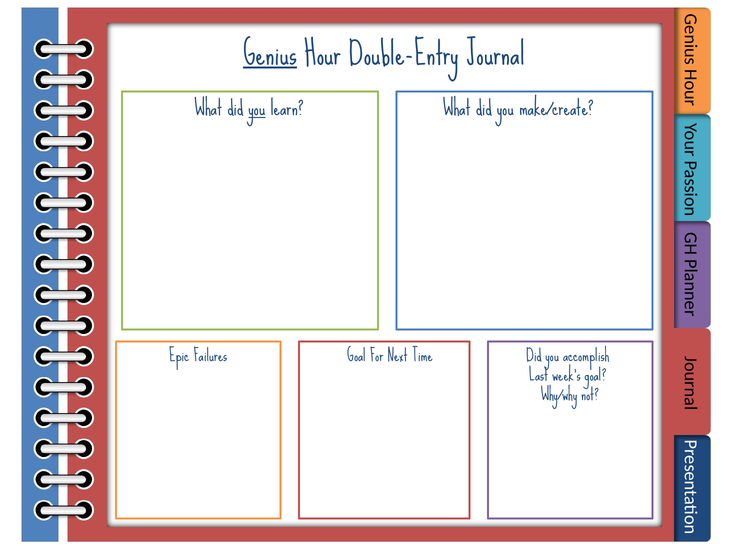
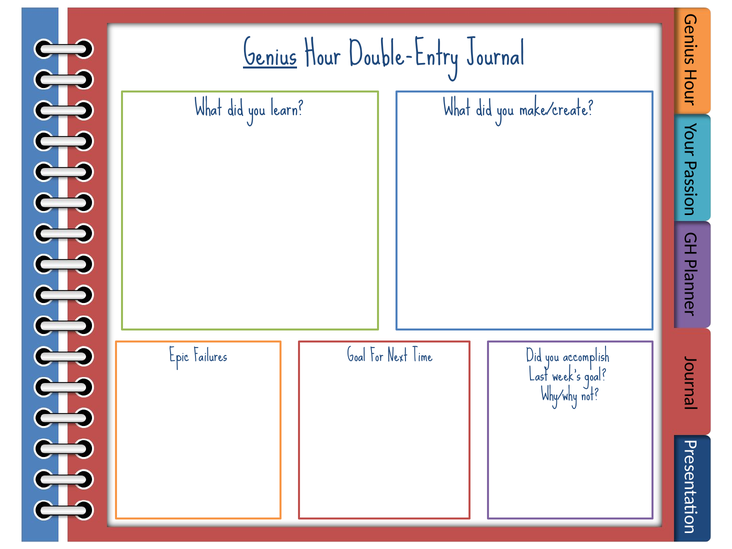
you at (257, 109) underline: present -> none
